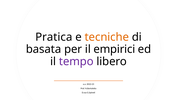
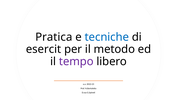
tecniche colour: orange -> blue
basata: basata -> esercit
empirici: empirici -> metodo
